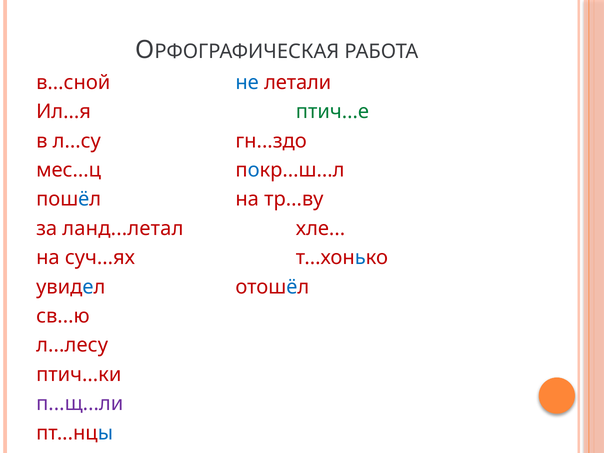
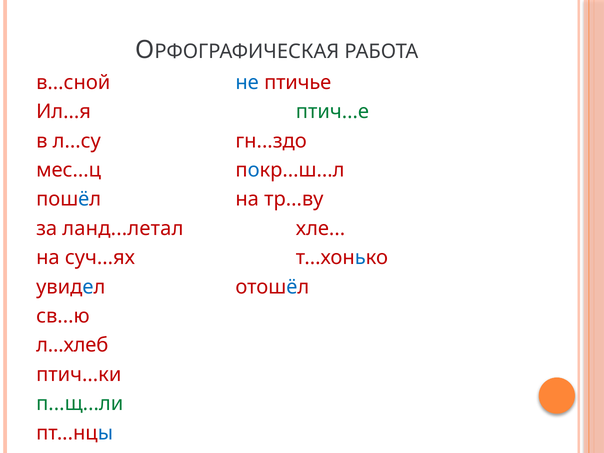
летали: летали -> птичье
л...лесу: л...лесу -> л...хлеб
п...щ...ли colour: purple -> green
